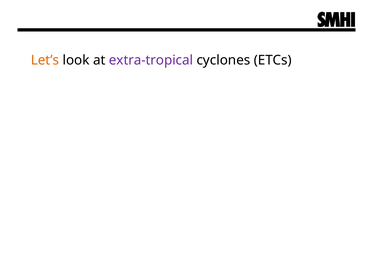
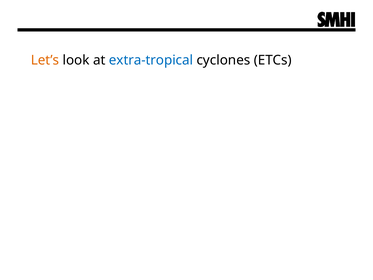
extra-tropical colour: purple -> blue
